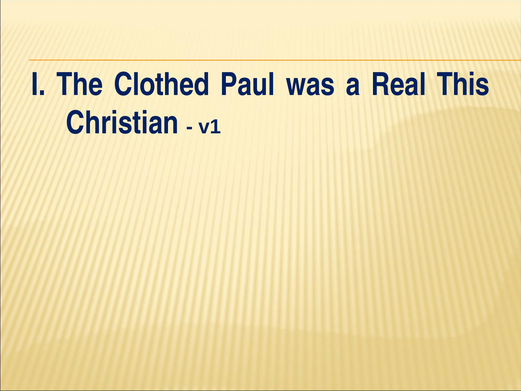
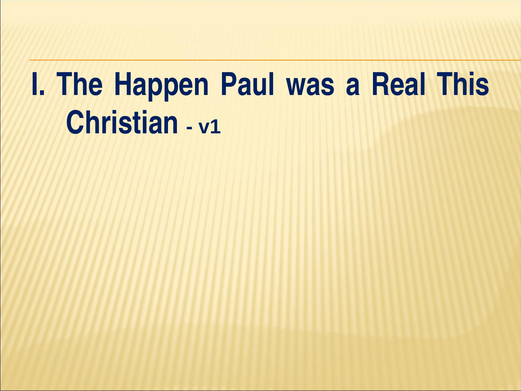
Clothed: Clothed -> Happen
